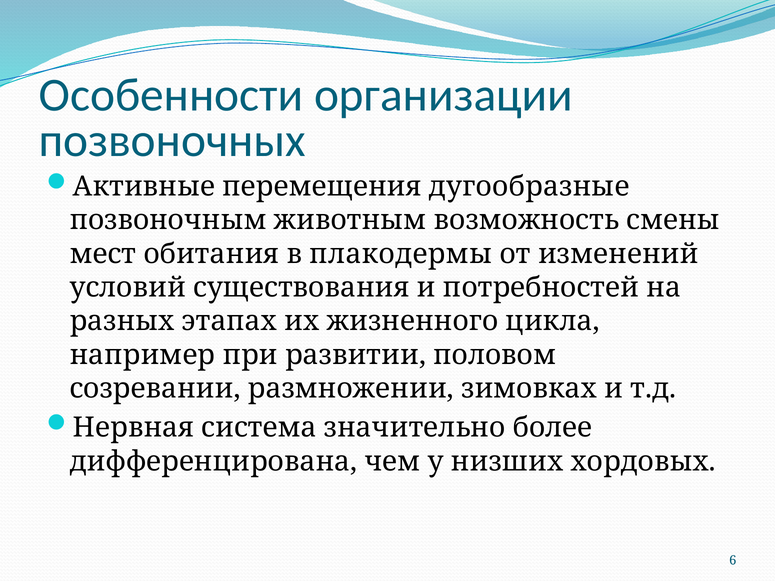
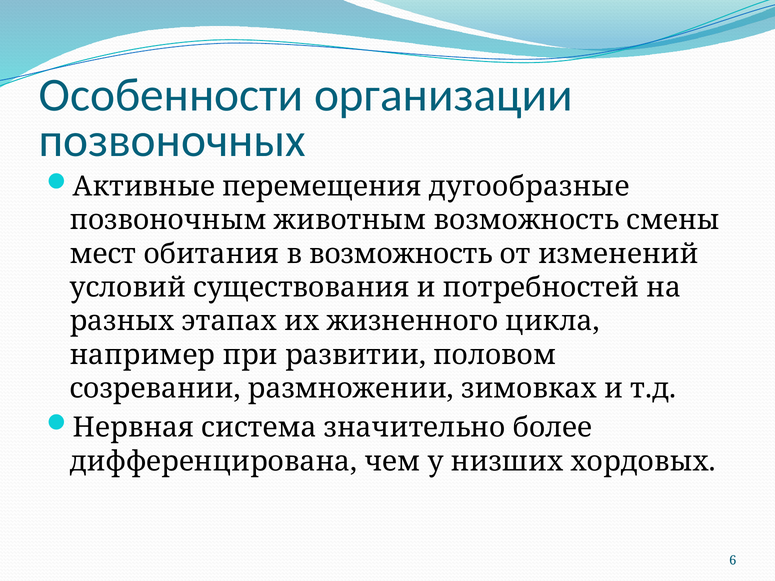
в плакодермы: плакодермы -> возможность
